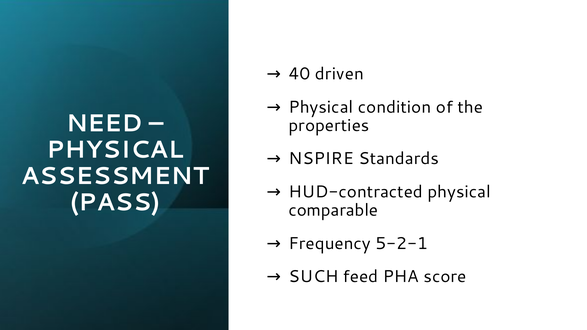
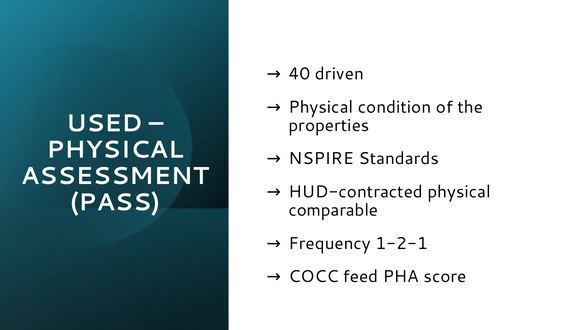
NEED: NEED -> USED
5-2-1: 5-2-1 -> 1-2-1
SUCH: SUCH -> COCC
